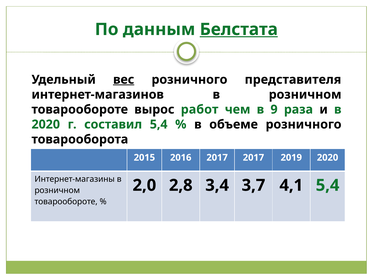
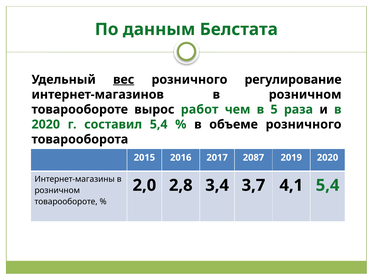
Белстата underline: present -> none
представителя: представителя -> регулирование
9: 9 -> 5
2017 2017: 2017 -> 2087
